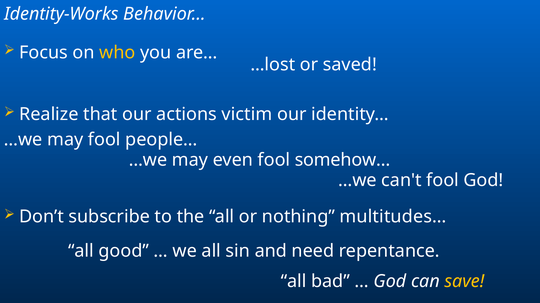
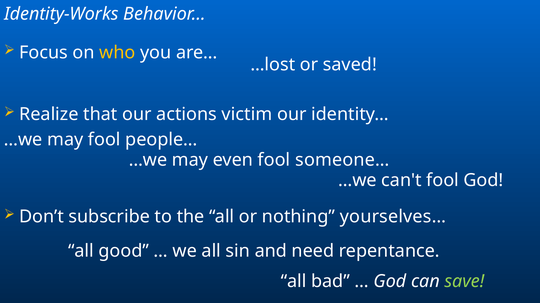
somehow…: somehow… -> someone…
multitudes…: multitudes… -> yourselves…
save colour: yellow -> light green
